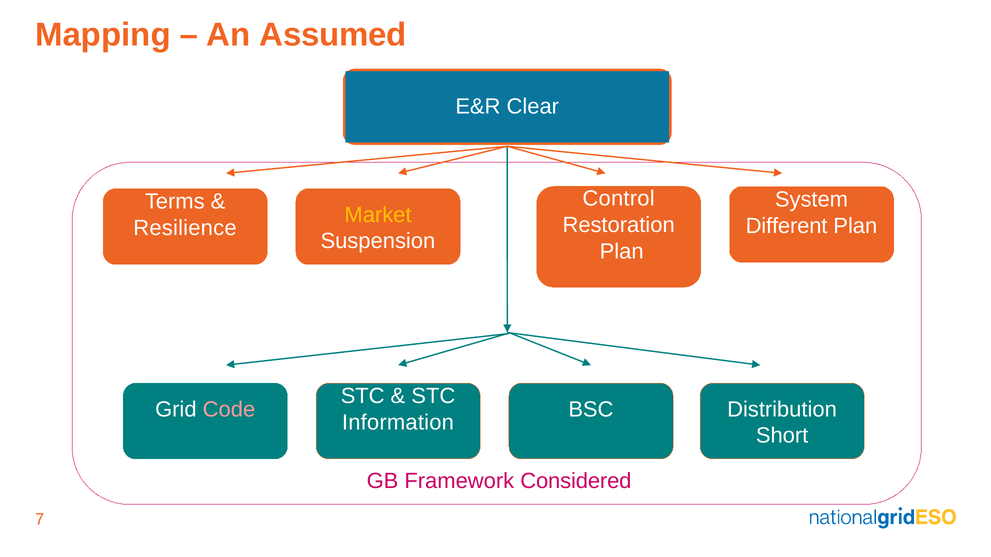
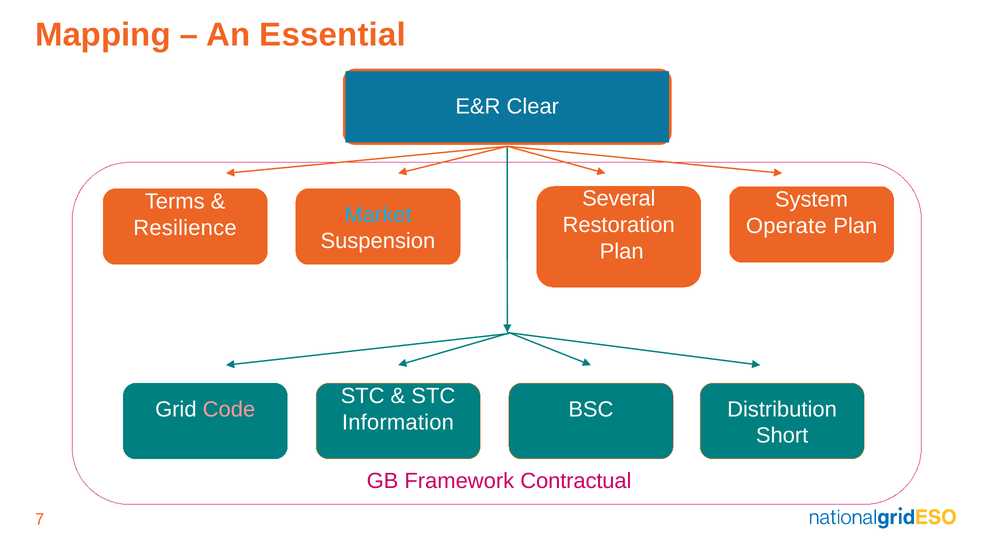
Assumed: Assumed -> Essential
Control: Control -> Several
Market colour: yellow -> light blue
Different: Different -> Operate
Considered: Considered -> Contractual
